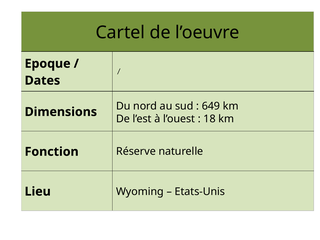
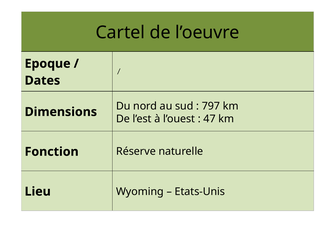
649: 649 -> 797
18: 18 -> 47
